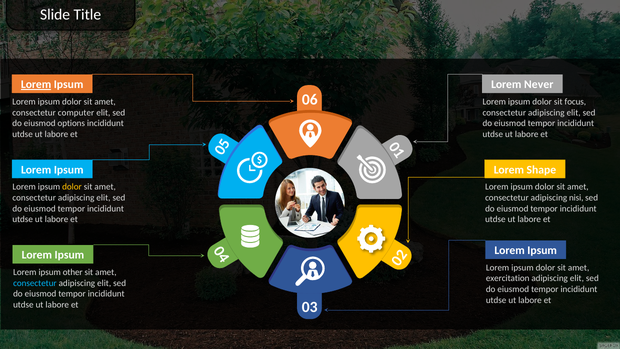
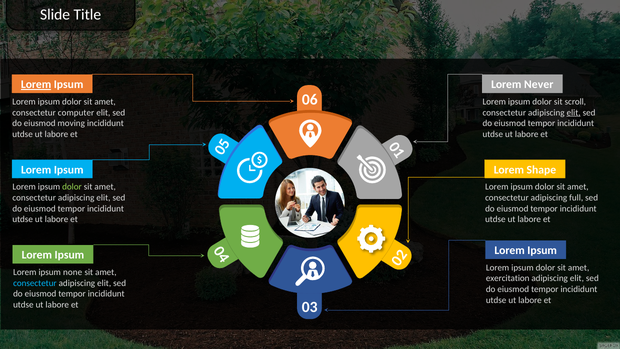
focus: focus -> scroll
elit at (574, 112) underline: none -> present
options: options -> moving
dolor at (72, 187) colour: yellow -> light green
nisi: nisi -> full
other: other -> none
